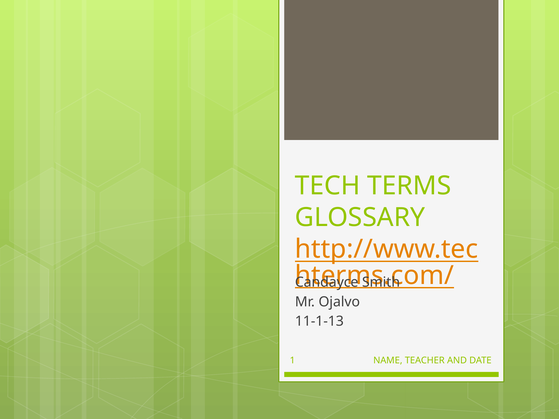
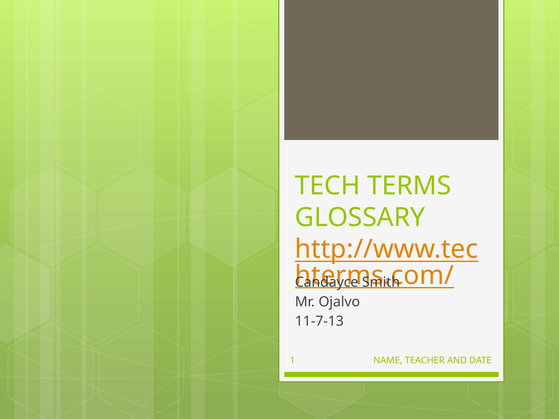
11-1-13: 11-1-13 -> 11-7-13
